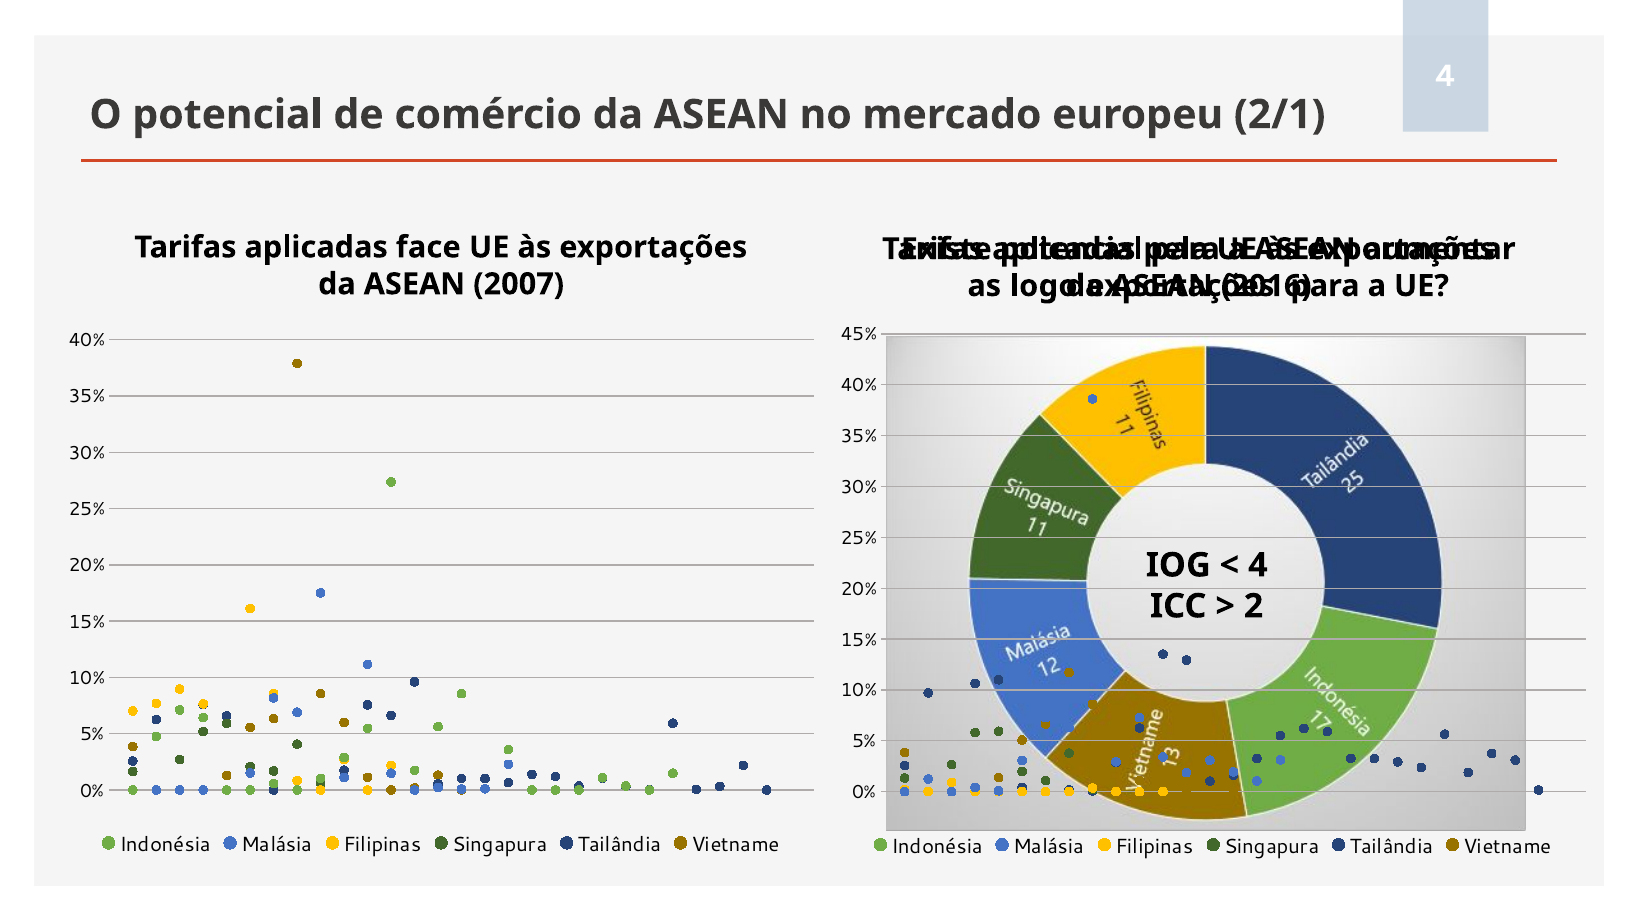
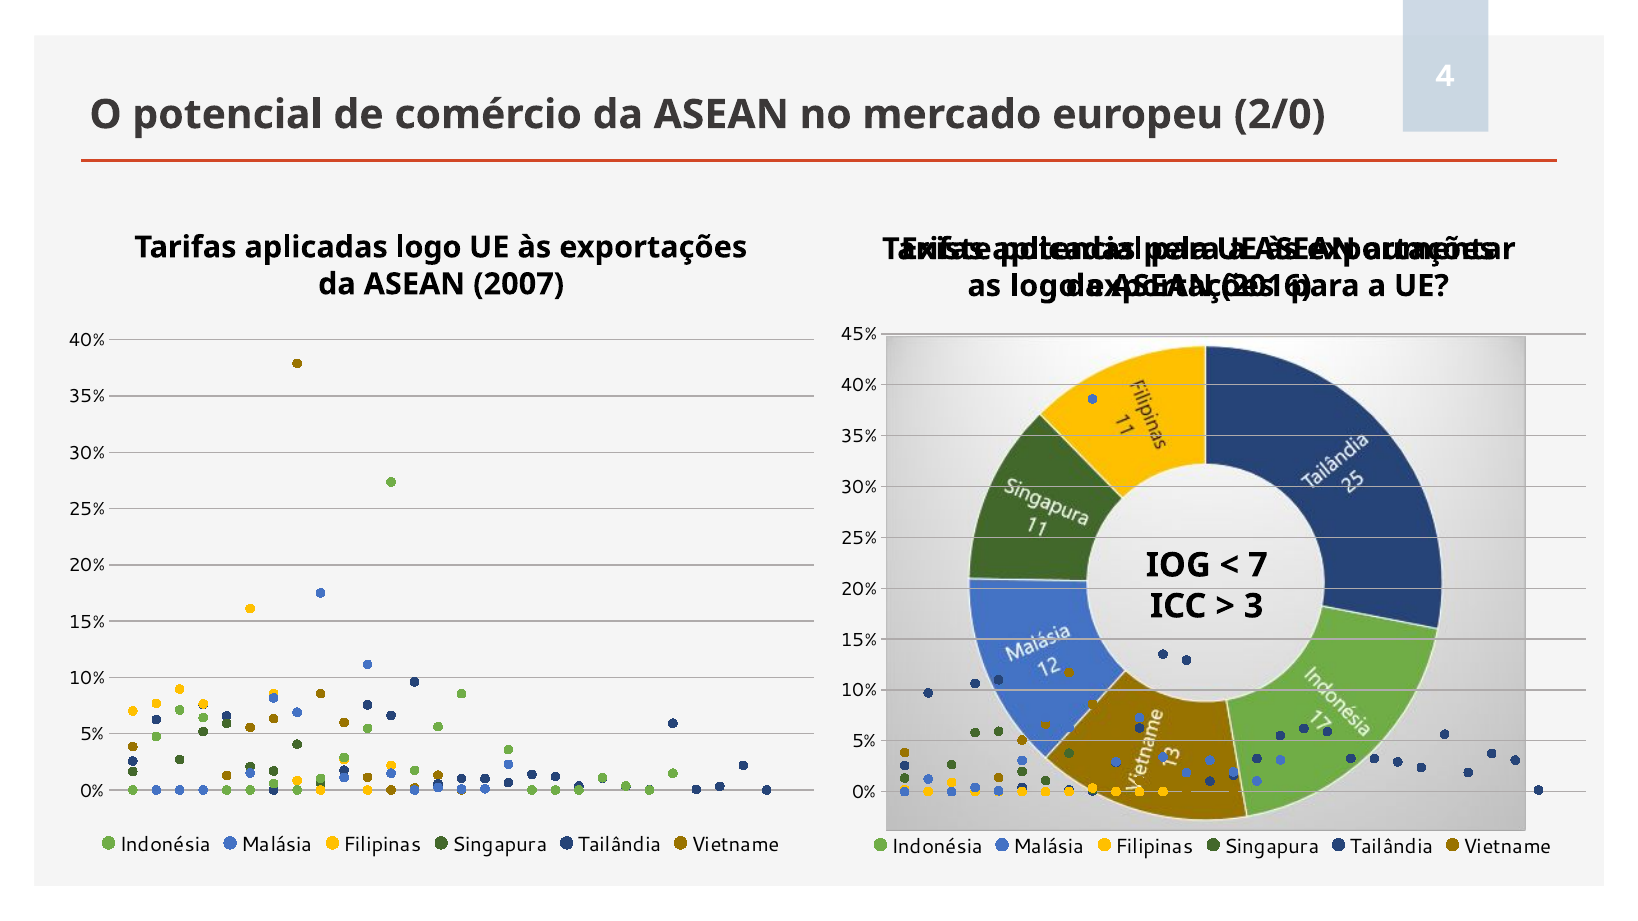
2/1: 2/1 -> 2/0
aplicadas face: face -> logo
4 at (1258, 565): 4 -> 7
2: 2 -> 3
